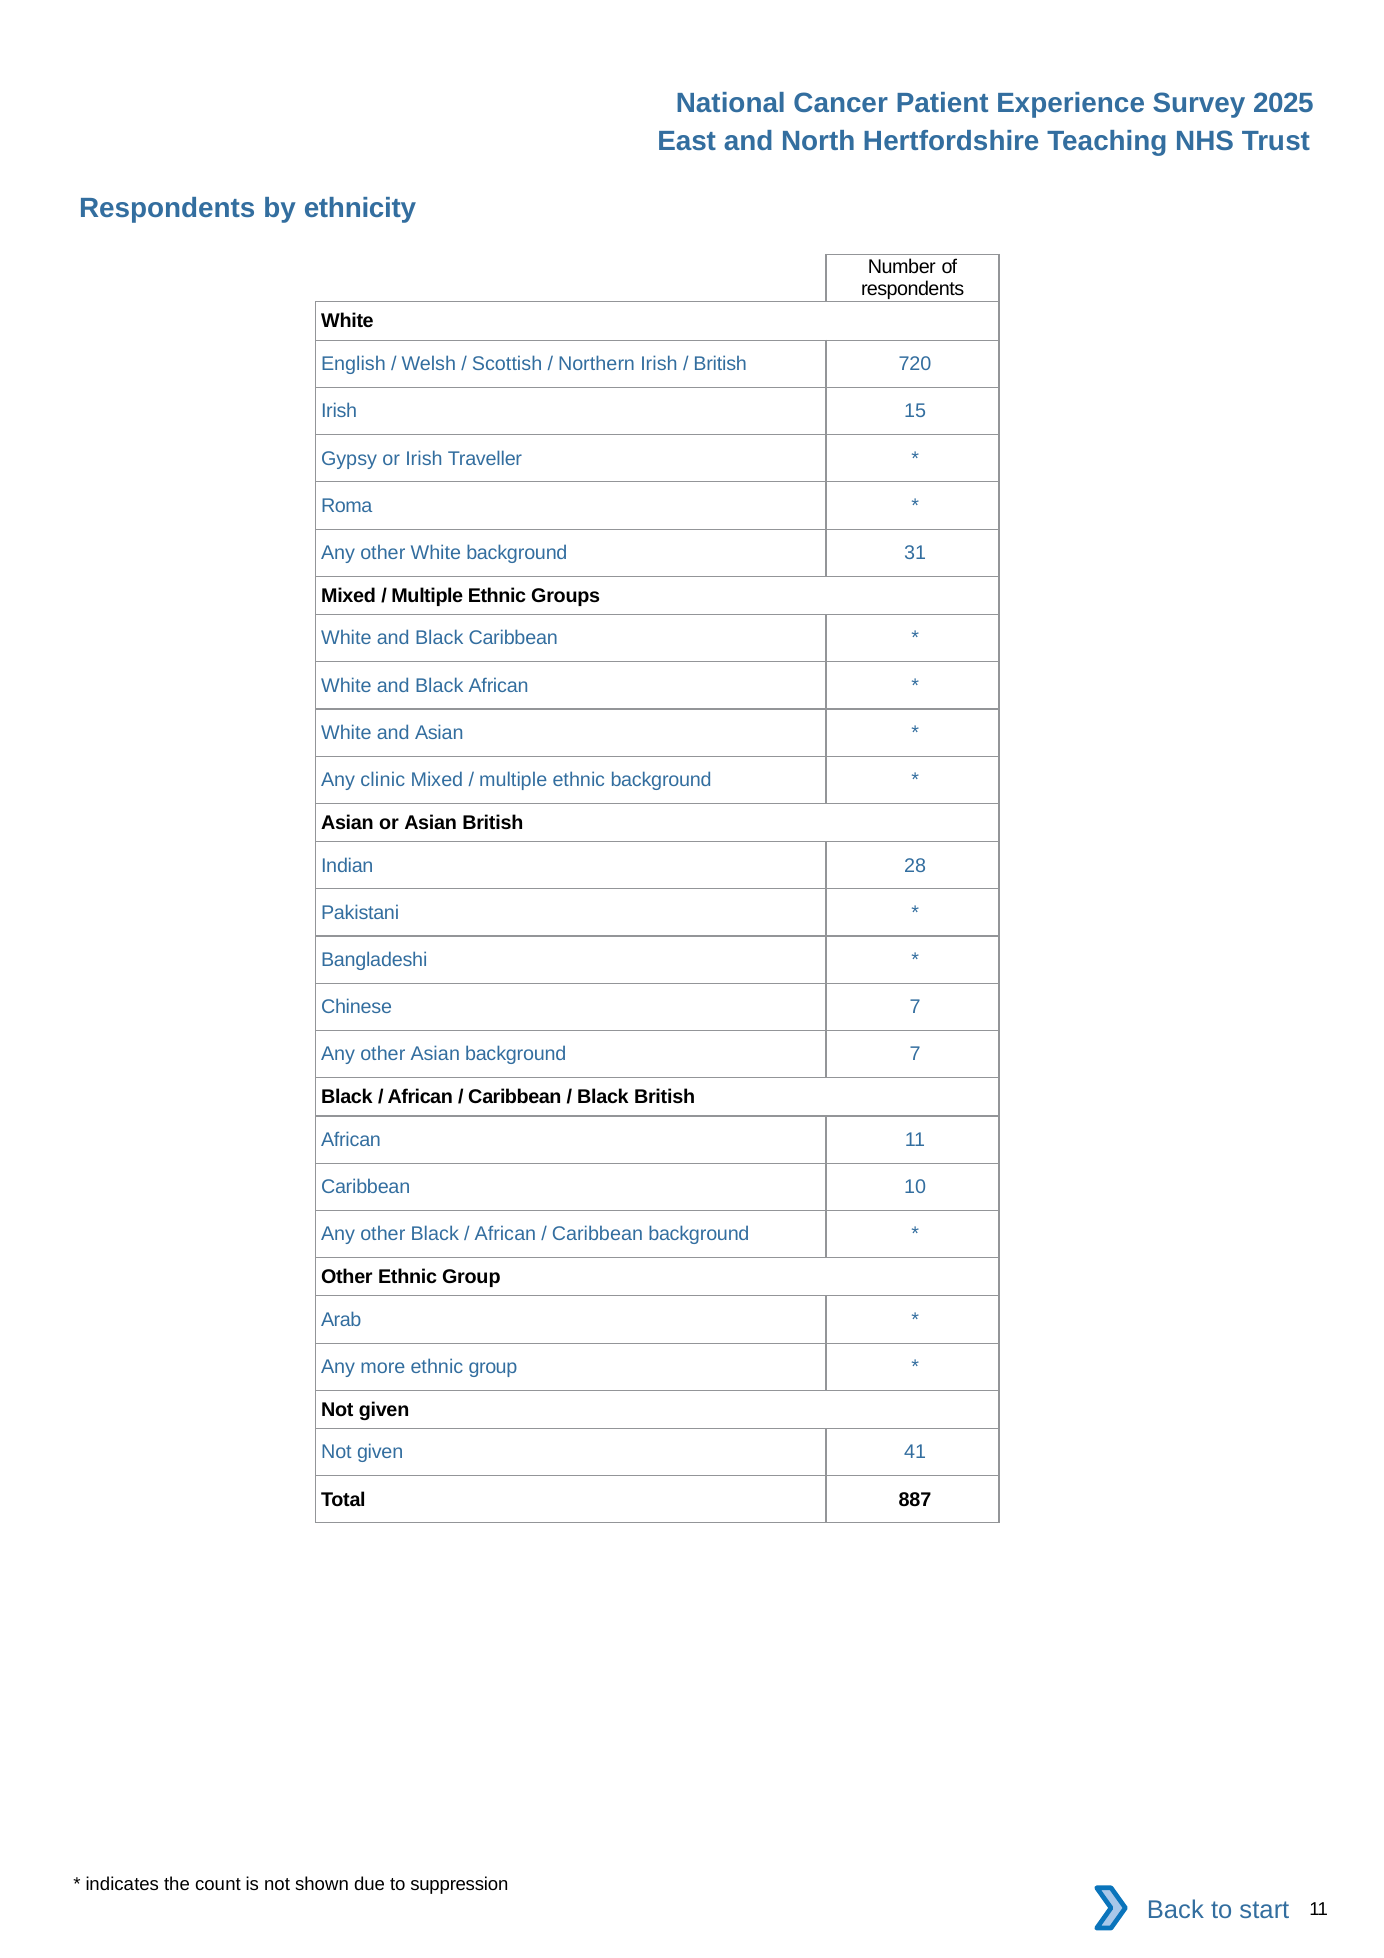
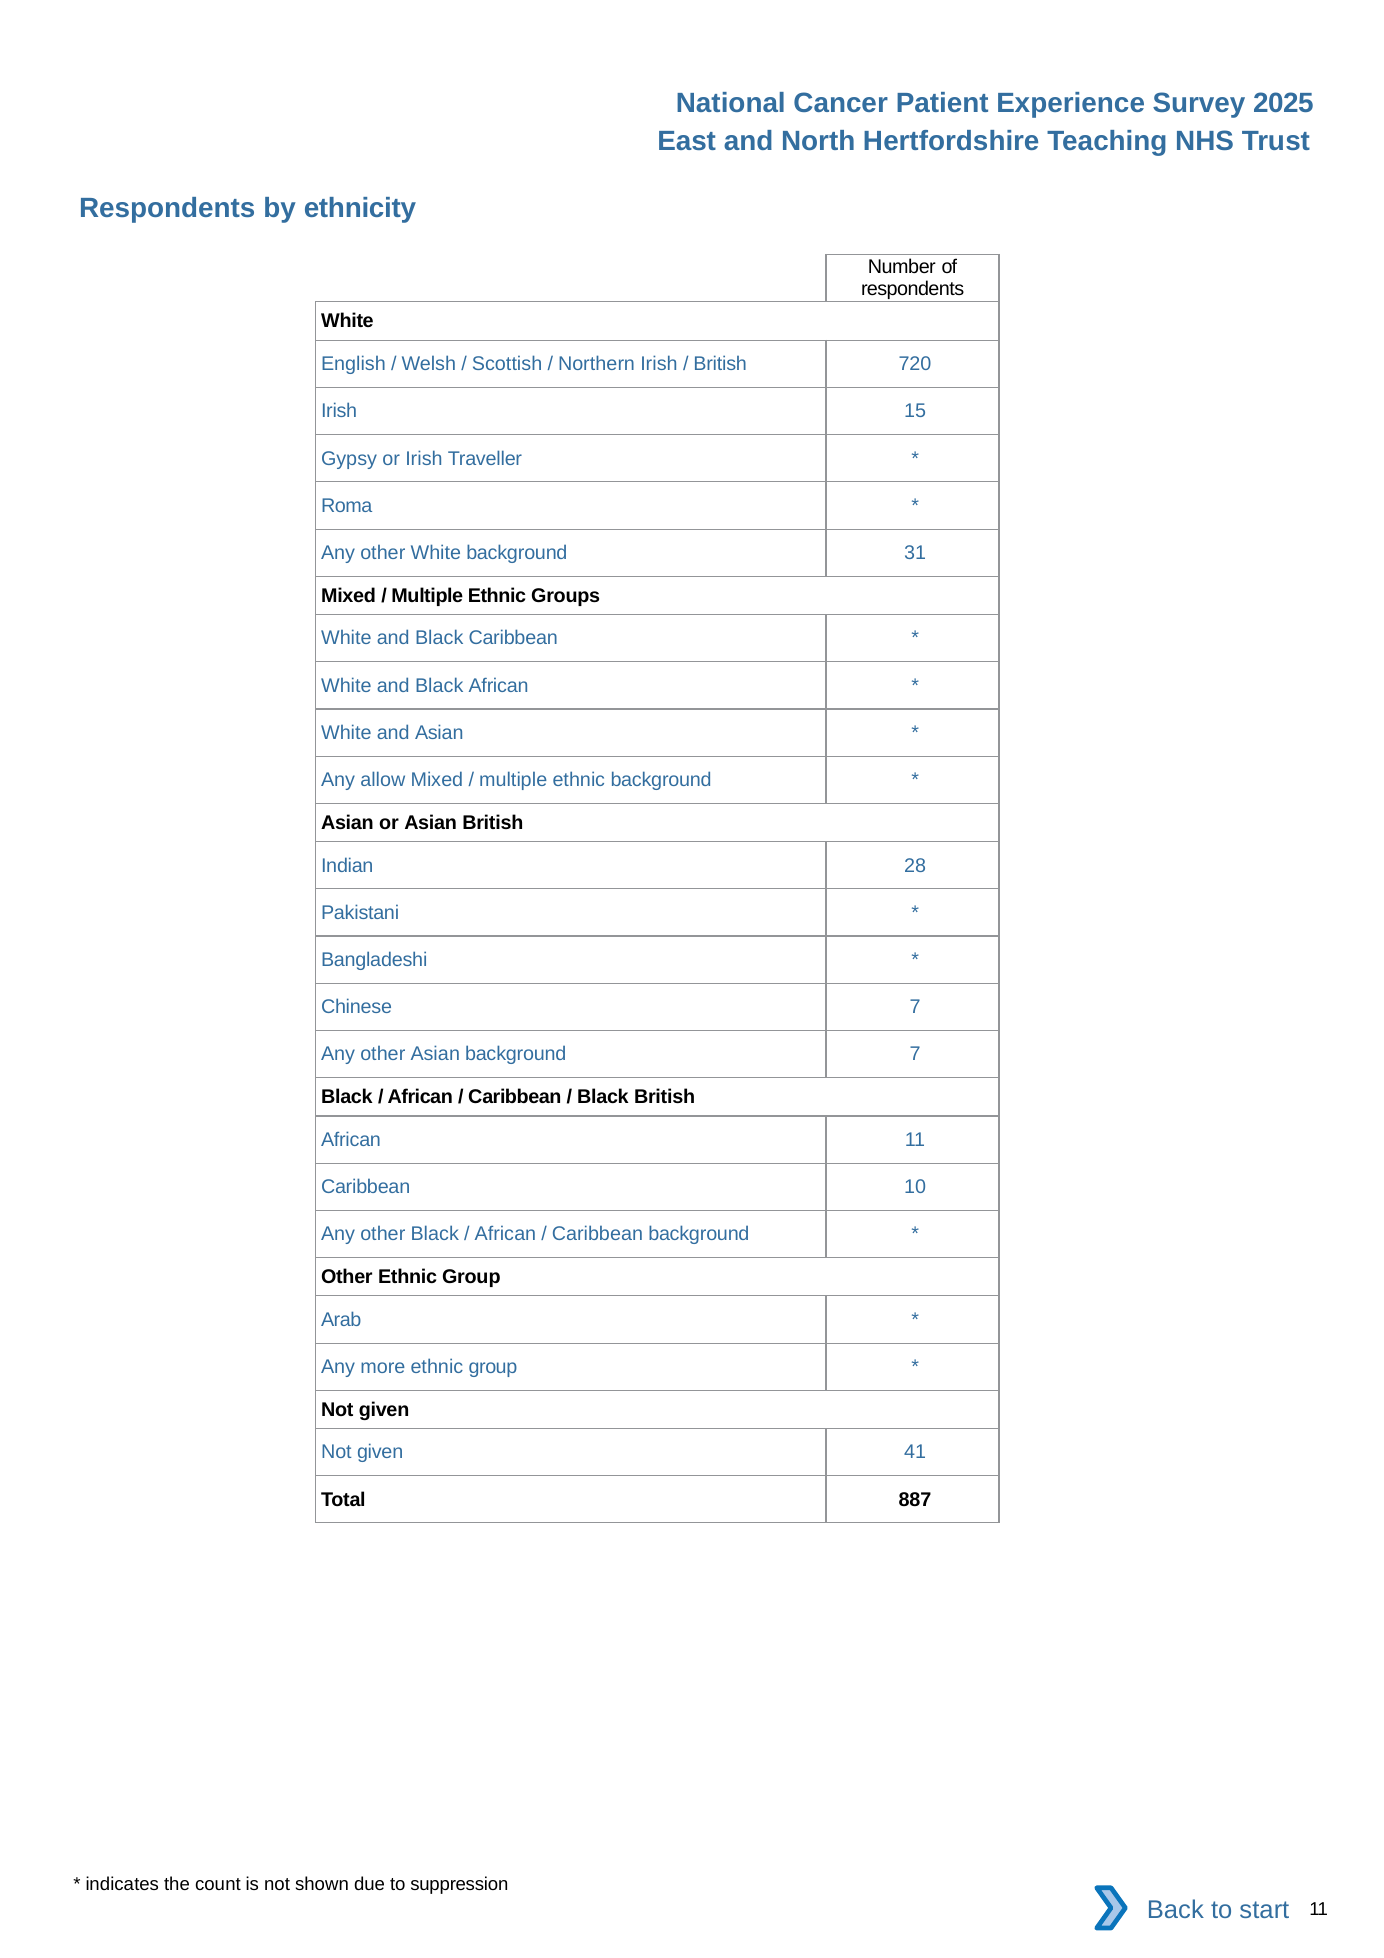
clinic: clinic -> allow
